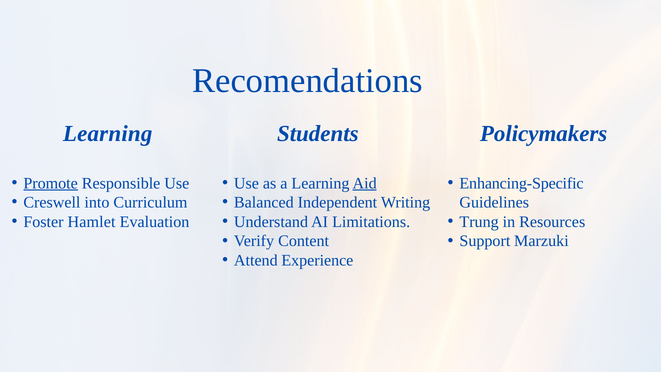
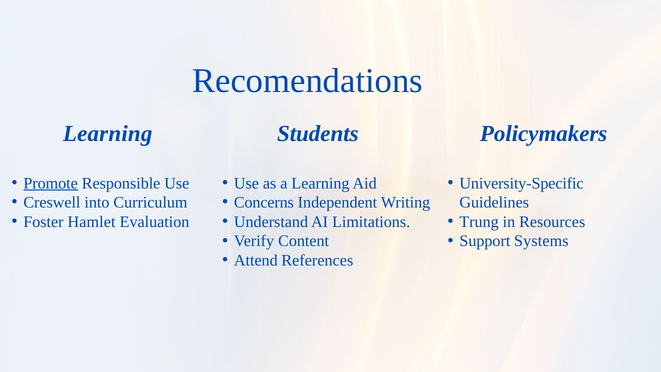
Aid underline: present -> none
Enhancing-Specific: Enhancing-Specific -> University-Specific
Balanced: Balanced -> Concerns
Marzuki: Marzuki -> Systems
Experience: Experience -> References
